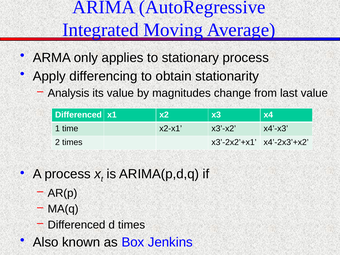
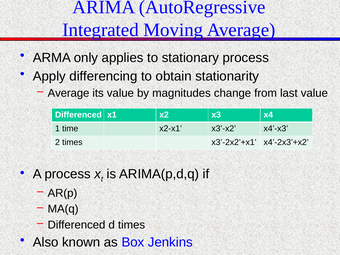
Analysis at (68, 93): Analysis -> Average
